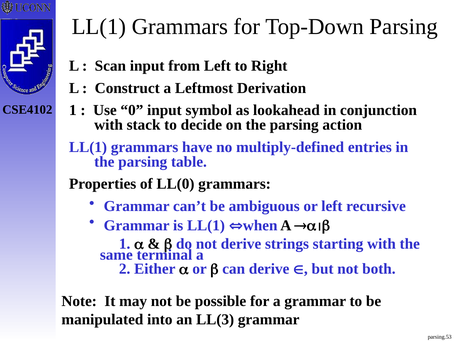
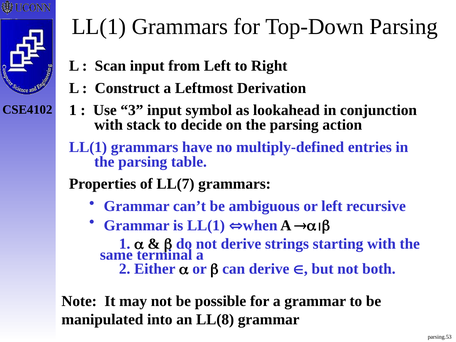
0: 0 -> 3
LL(0: LL(0 -> LL(7
LL(3: LL(3 -> LL(8
